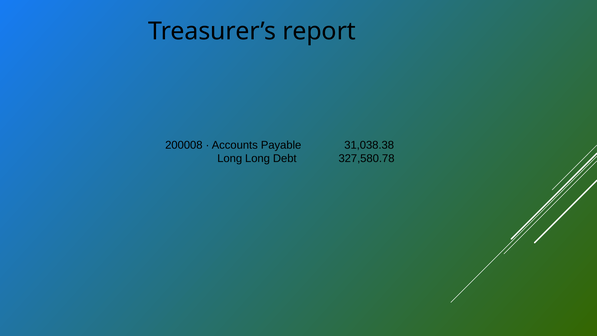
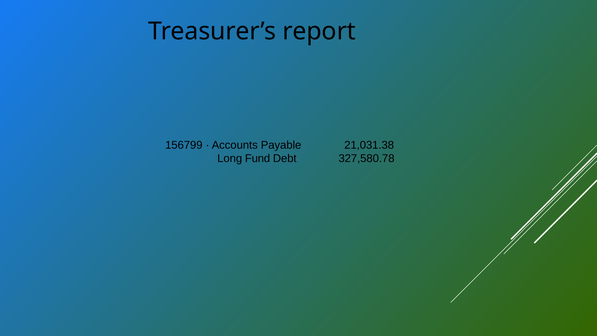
200008: 200008 -> 156799
31,038.38: 31,038.38 -> 21,031.38
Long Long: Long -> Fund
